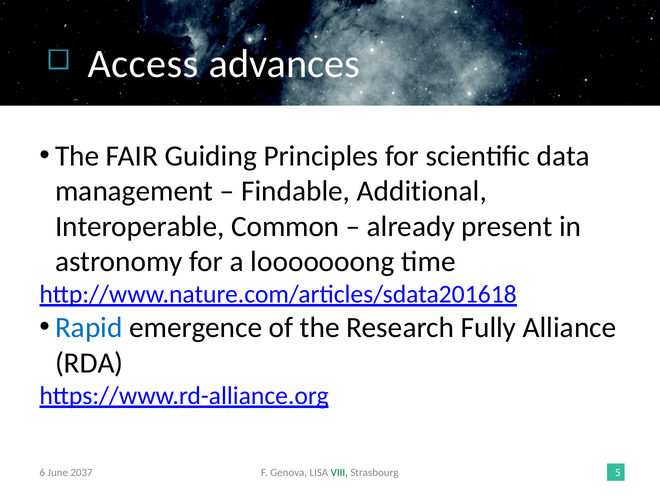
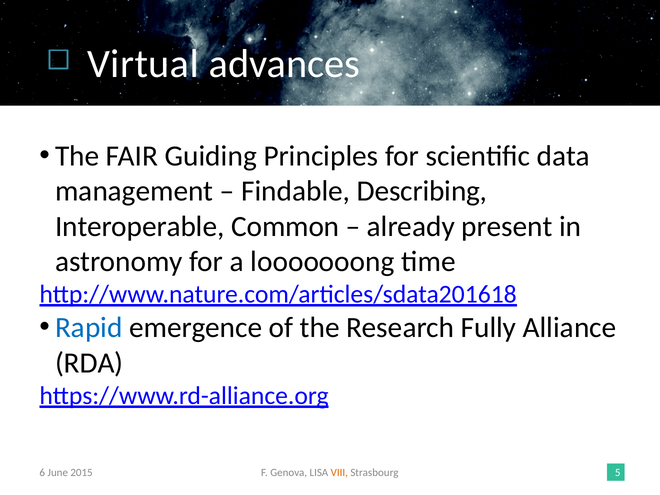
Access: Access -> Virtual
Additional: Additional -> Describing
2037: 2037 -> 2015
VIII colour: green -> orange
